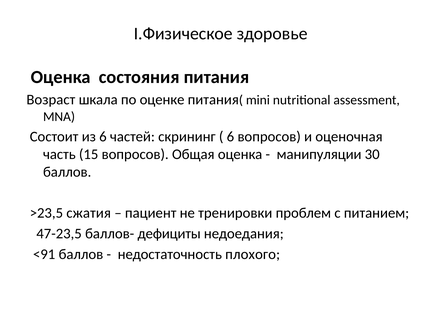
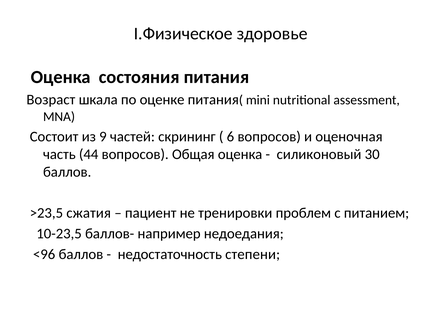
из 6: 6 -> 9
15: 15 -> 44
манипуляции: манипуляции -> силиконовый
47-23,5: 47-23,5 -> 10-23,5
дефициты: дефициты -> например
<91: <91 -> <96
плохого: плохого -> степени
